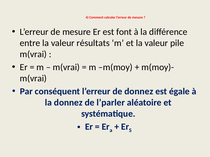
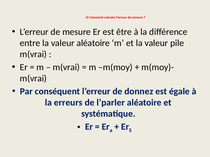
font: font -> être
valeur résultats: résultats -> aléatoire
la donnez: donnez -> erreurs
